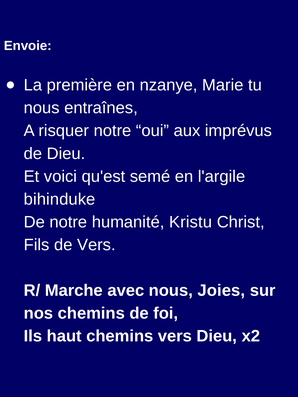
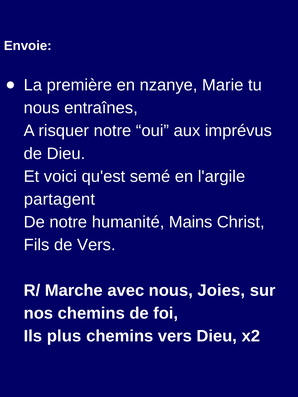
bihinduke: bihinduke -> partagent
Kristu: Kristu -> Mains
haut: haut -> plus
